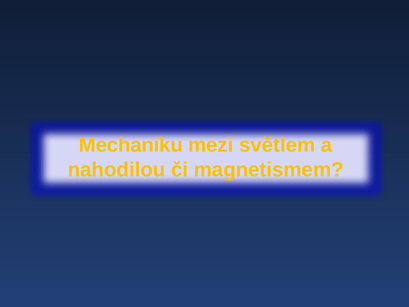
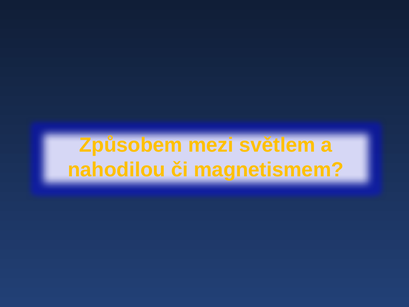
Mechaniku: Mechaniku -> Způsobem
